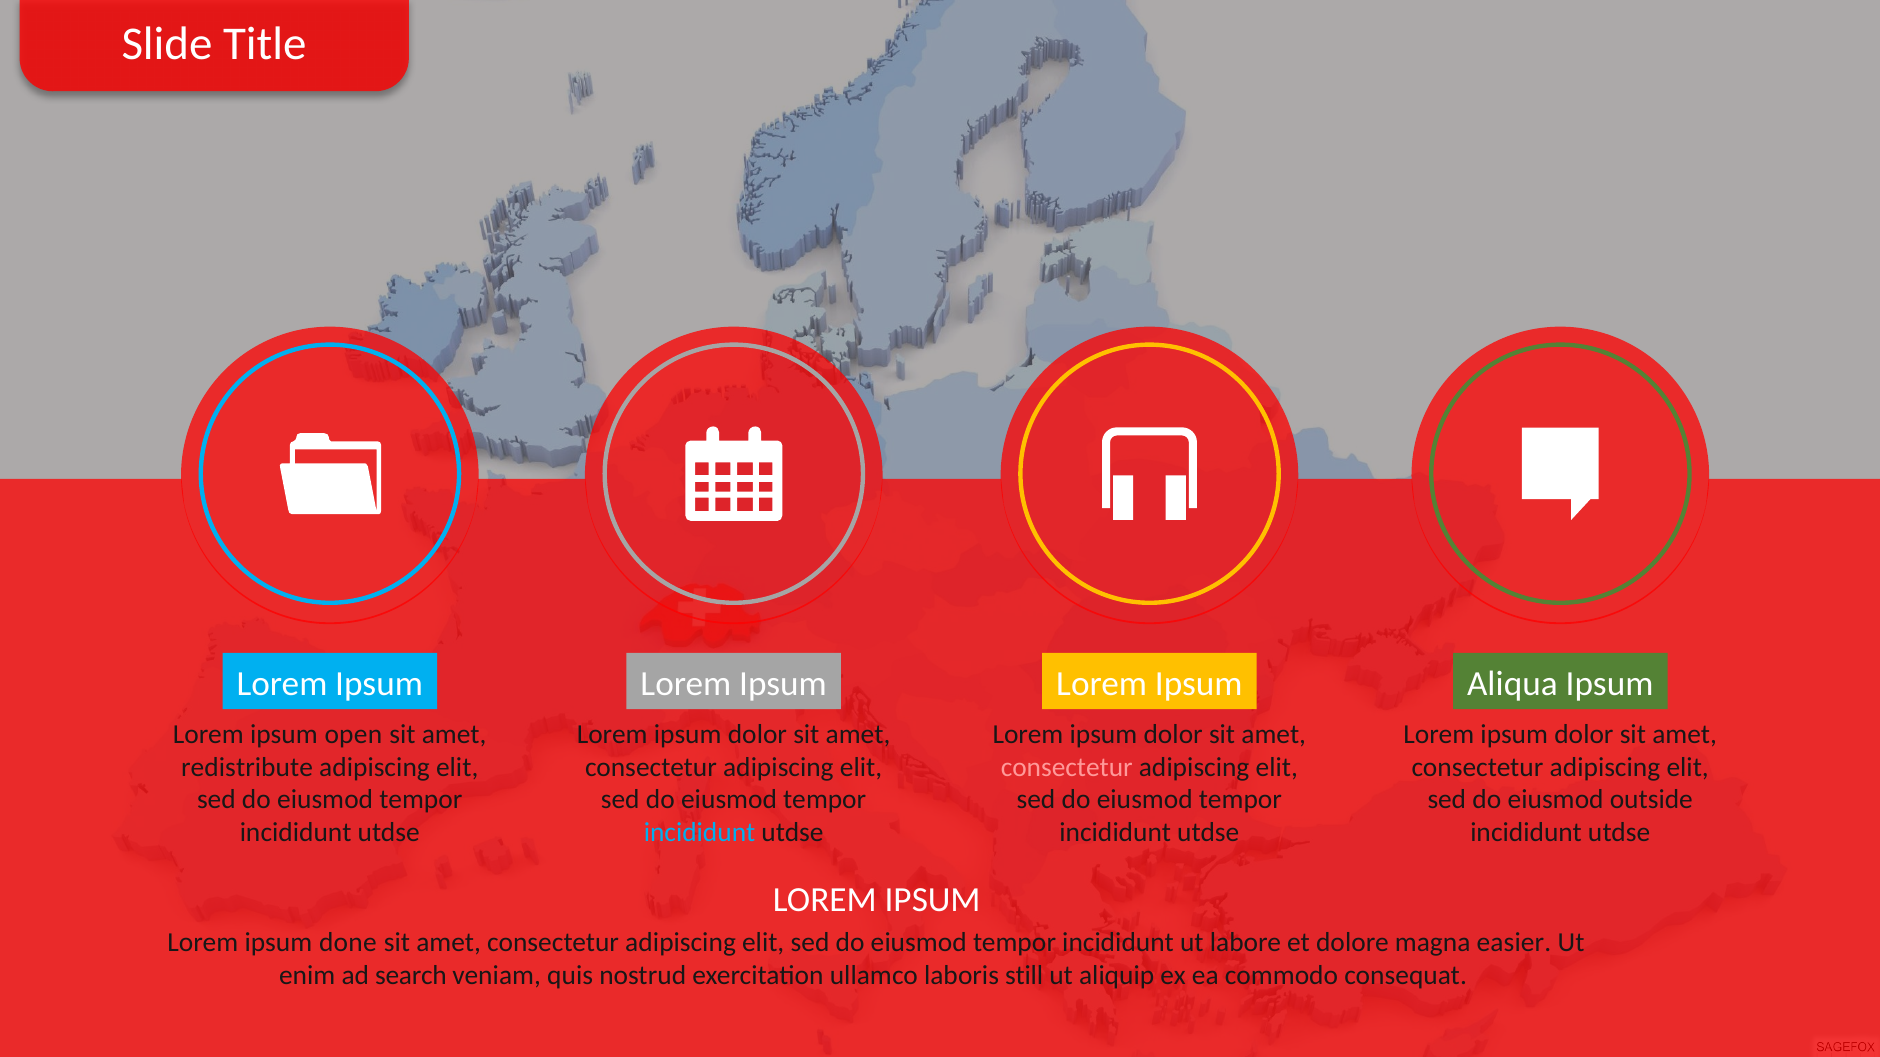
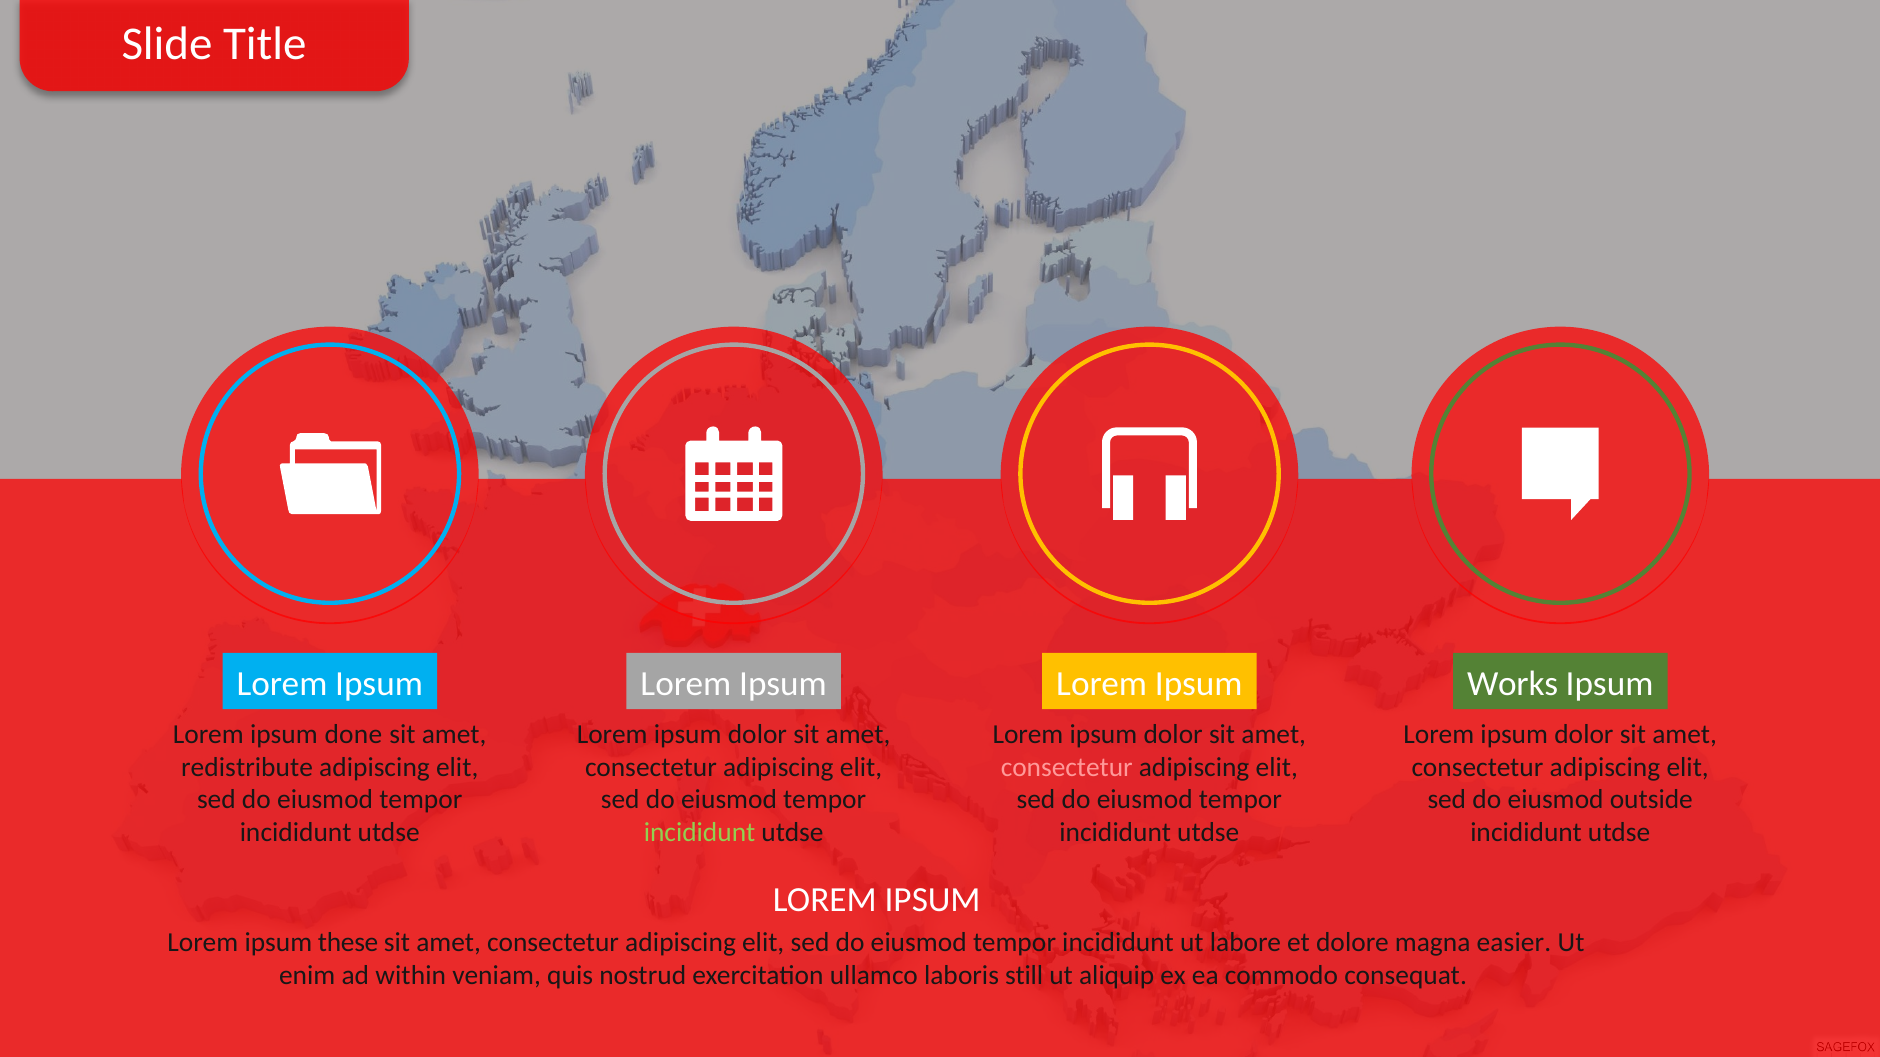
Aliqua: Aliqua -> Works
open: open -> done
incididunt at (700, 833) colour: light blue -> light green
done: done -> these
search: search -> within
